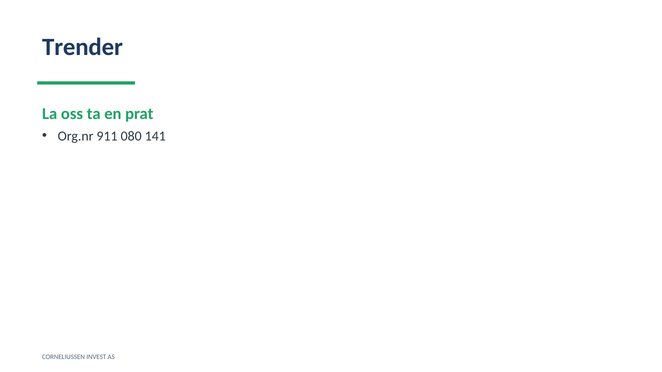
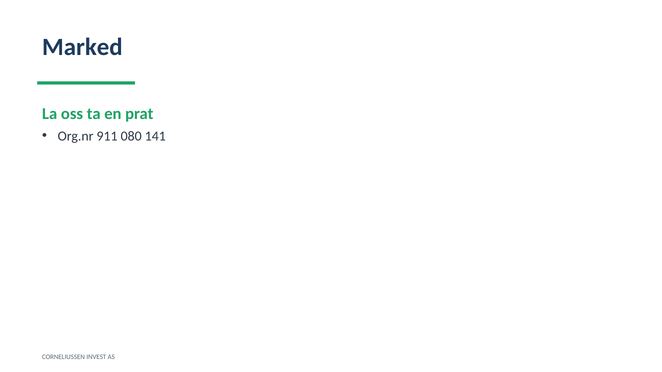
Trender: Trender -> Marked
